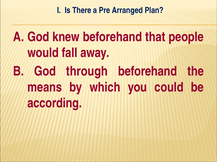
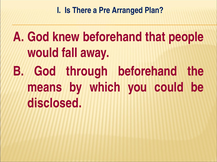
according: according -> disclosed
